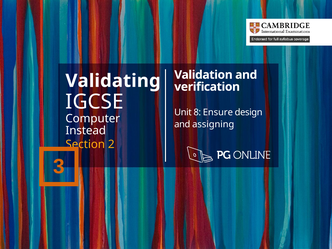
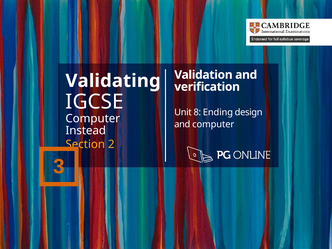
Ensure: Ensure -> Ending
and assigning: assigning -> computer
